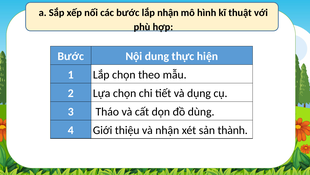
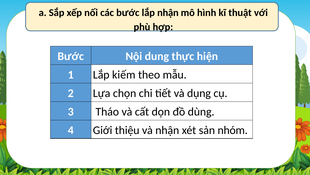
Lắp chọn: chọn -> kiếm
thành: thành -> nhóm
